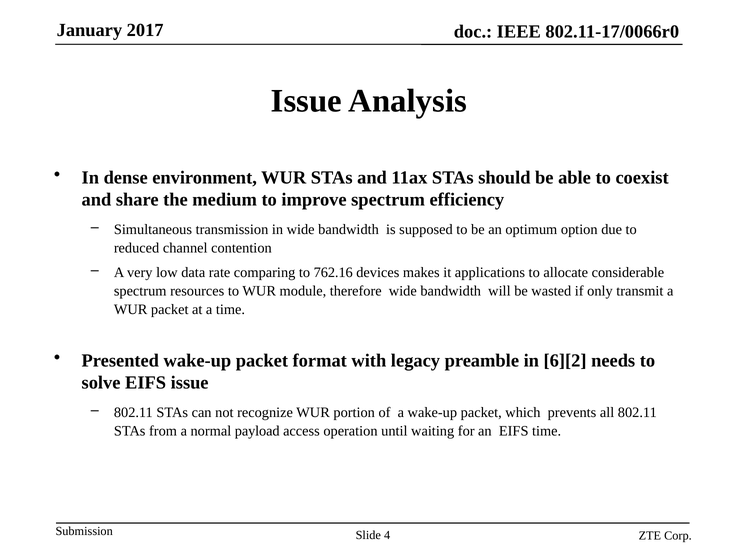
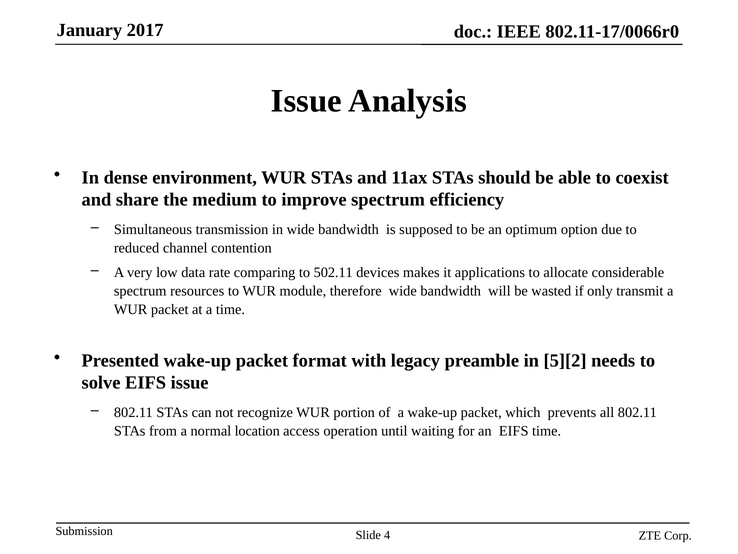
762.16: 762.16 -> 502.11
6][2: 6][2 -> 5][2
payload: payload -> location
